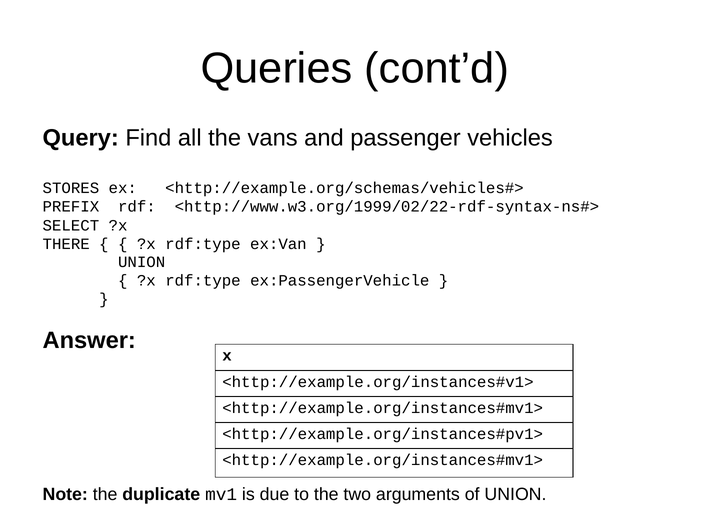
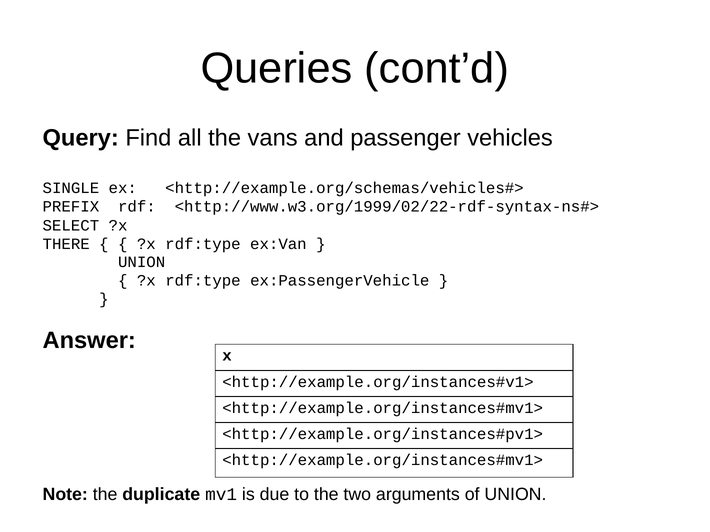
STORES: STORES -> SINGLE
